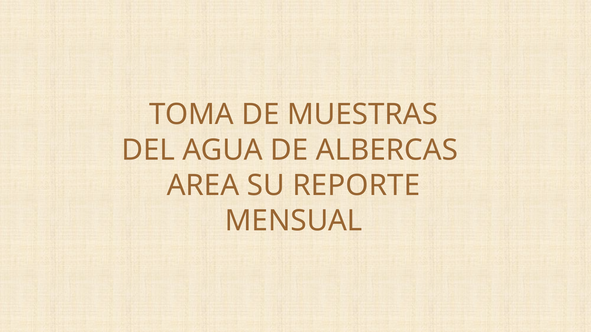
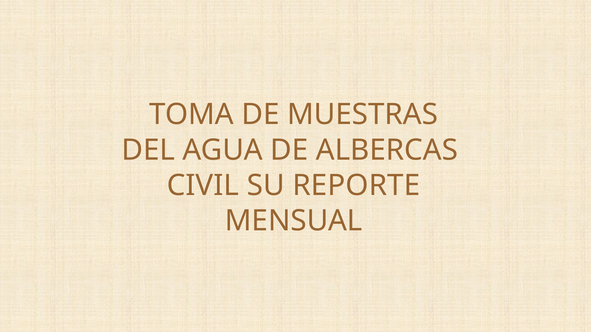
AREA: AREA -> CIVIL
